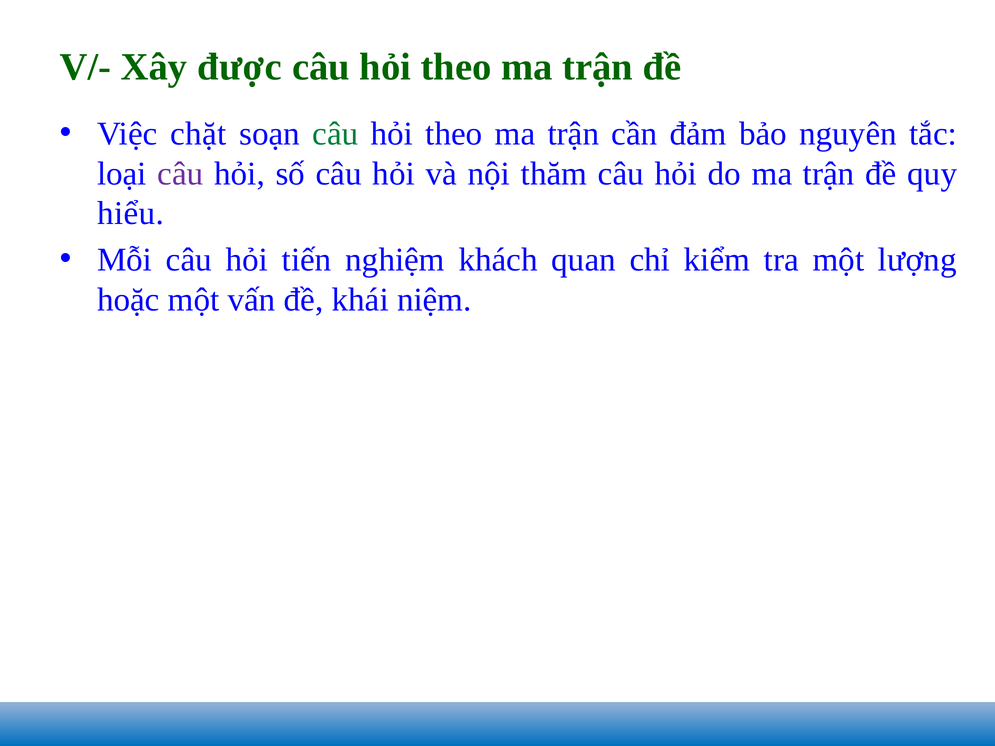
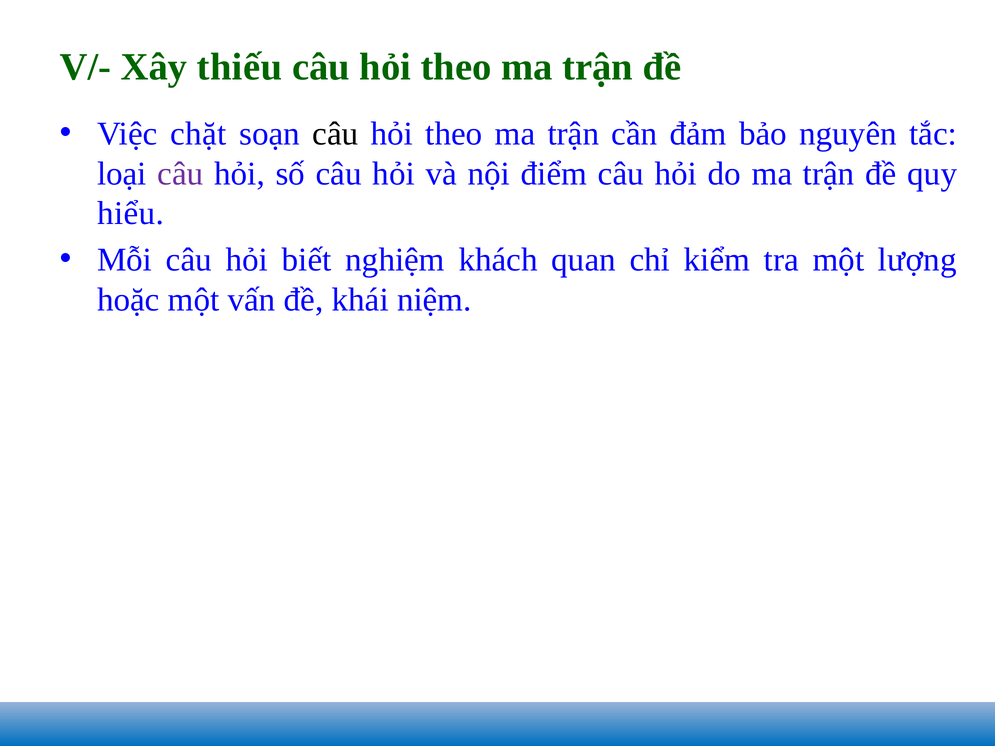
được: được -> thiếu
câu at (335, 134) colour: green -> black
thăm: thăm -> điểm
tiến: tiến -> biết
